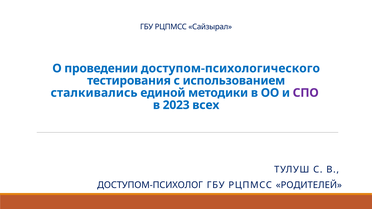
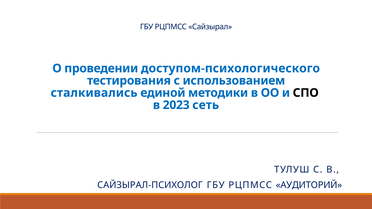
СПО colour: purple -> black
всех: всех -> сеть
ДОСТУПОМ-ПСИХОЛОГ: ДОСТУПОМ-ПСИХОЛОГ -> САЙЗЫРАЛ-ПСИХОЛОГ
РОДИТЕЛЕЙ: РОДИТЕЛЕЙ -> АУДИТОРИЙ
